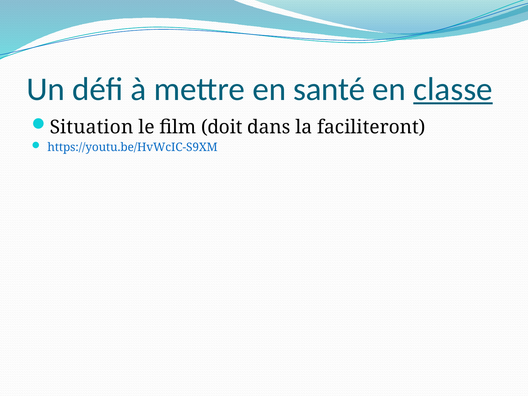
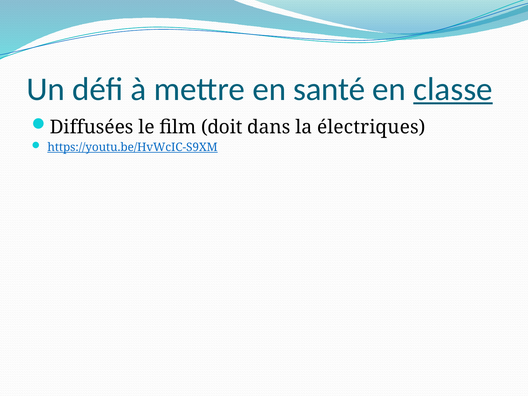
Situation: Situation -> Diffusées
faciliteront: faciliteront -> électriques
https://youtu.be/HvWcIC-S9XM underline: none -> present
